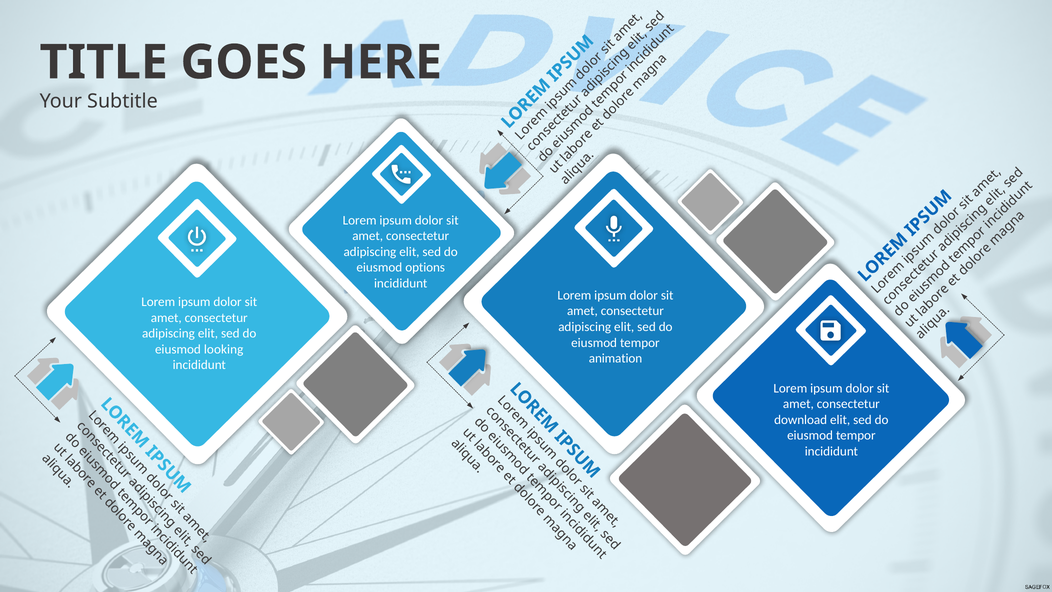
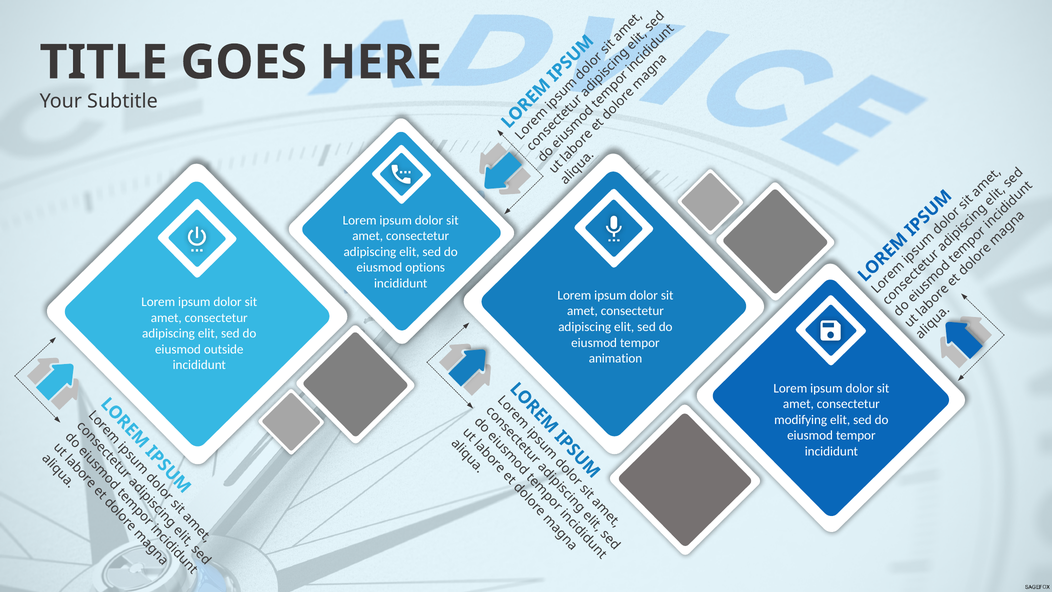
looking: looking -> outside
download: download -> modifying
